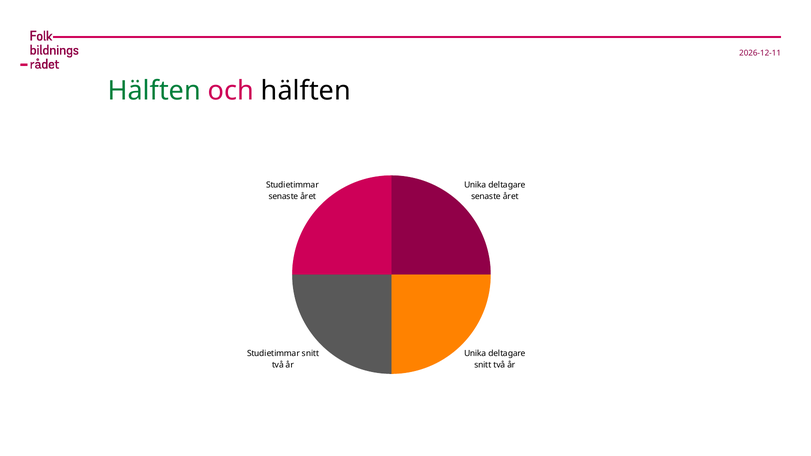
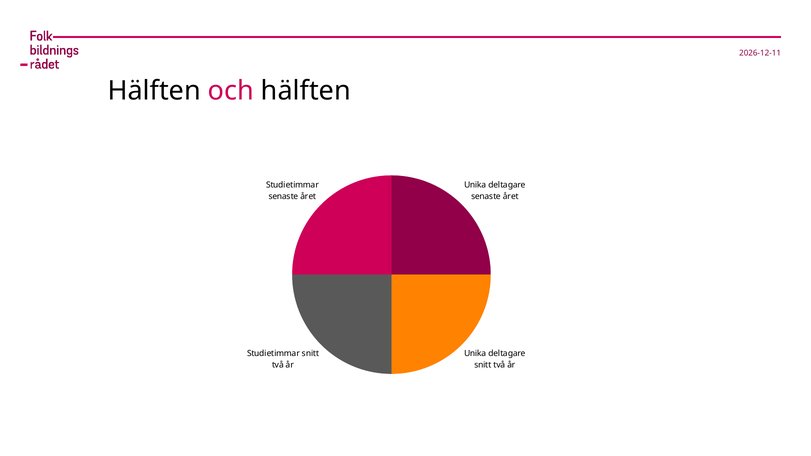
Hälften at (154, 91) colour: green -> black
